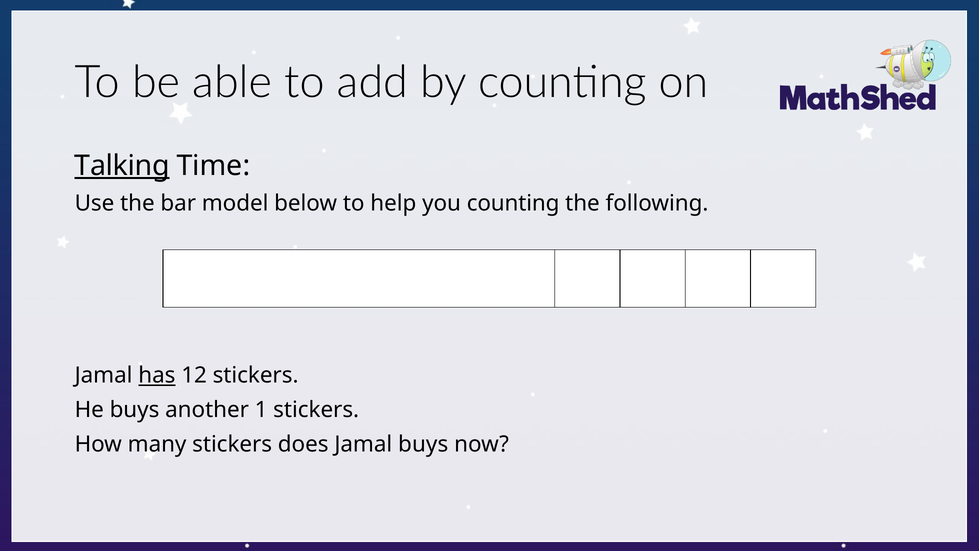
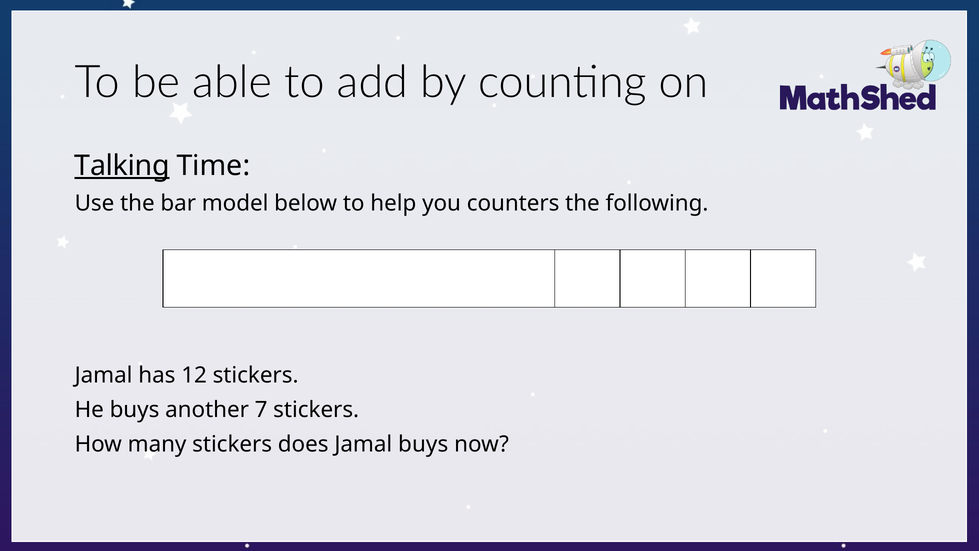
you counting: counting -> counters
has underline: present -> none
1: 1 -> 7
